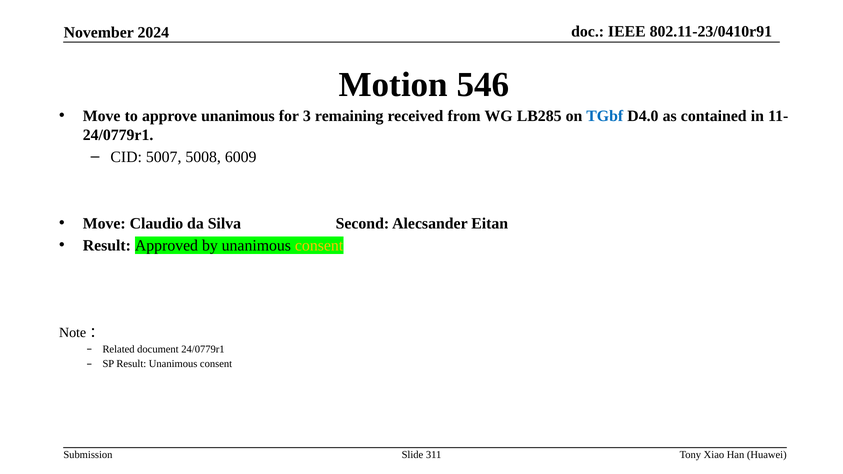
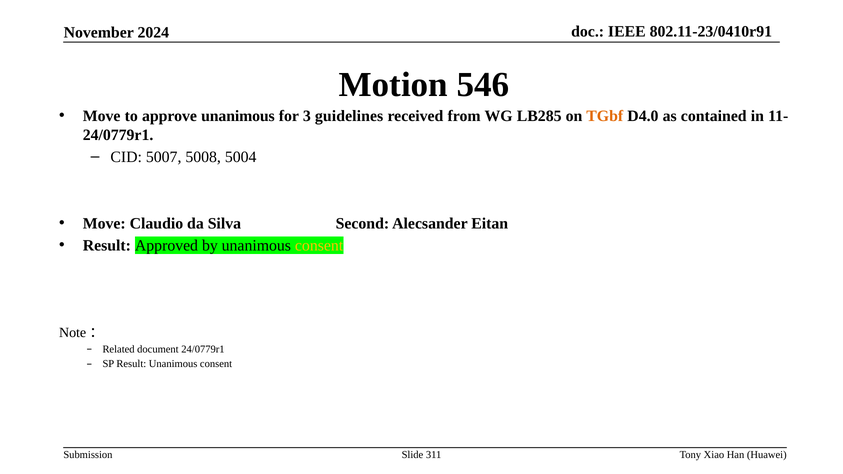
remaining: remaining -> guidelines
TGbf colour: blue -> orange
6009: 6009 -> 5004
